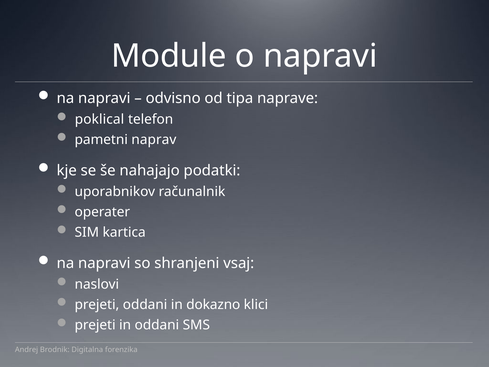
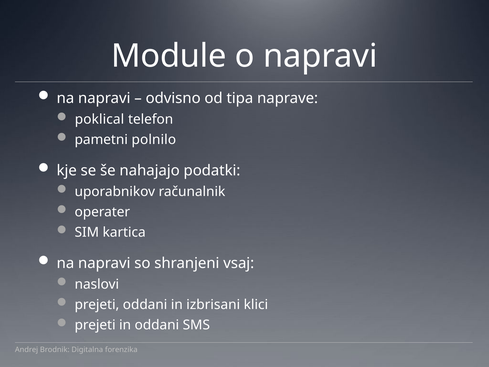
naprav: naprav -> polnilo
dokazno: dokazno -> izbrisani
